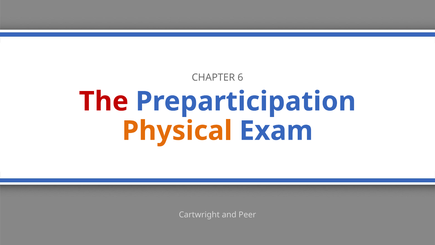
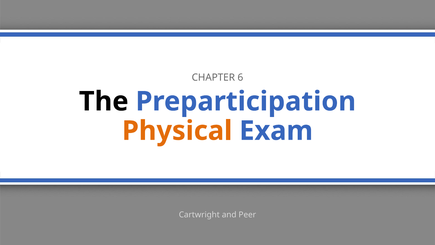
The colour: red -> black
